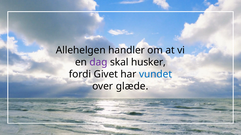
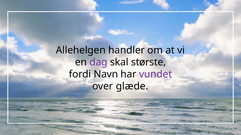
husker: husker -> største
Givet: Givet -> Navn
vundet colour: blue -> purple
